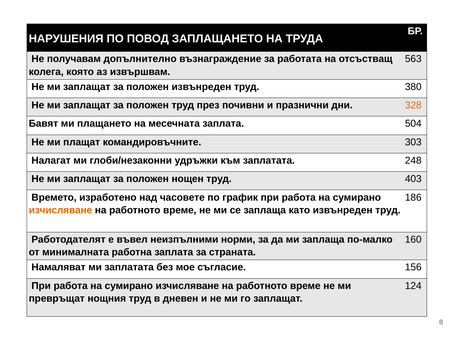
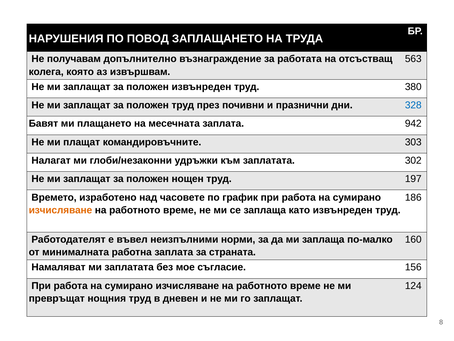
328 colour: orange -> blue
504: 504 -> 942
248: 248 -> 302
403: 403 -> 197
